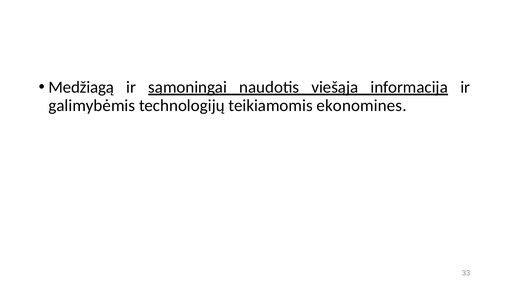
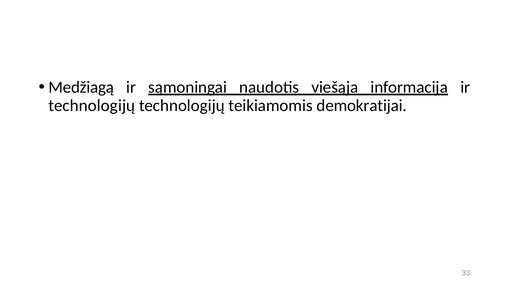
galimybėmis at (92, 106): galimybėmis -> technologijų
ekonomines: ekonomines -> demokratijai
